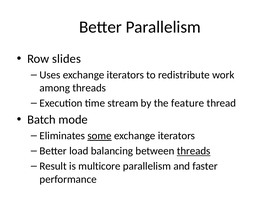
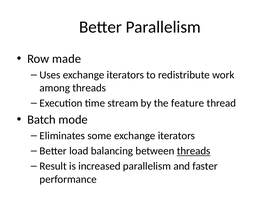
slides: slides -> made
some underline: present -> none
multicore: multicore -> increased
